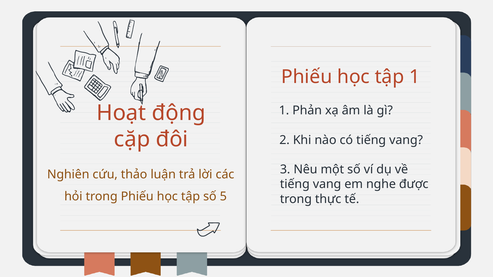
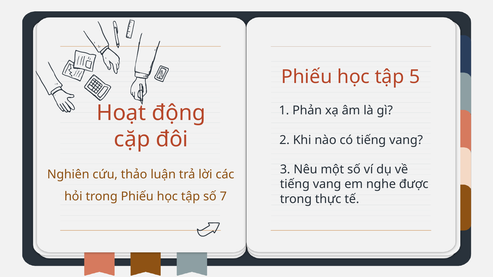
tập 1: 1 -> 5
5: 5 -> 7
